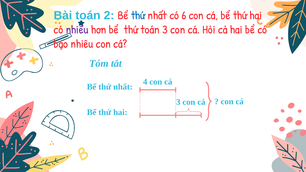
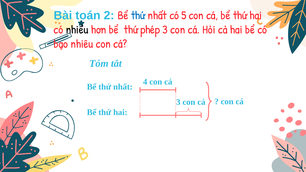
6: 6 -> 5
nhiều colour: purple -> black
thứ toán: toán -> phép
